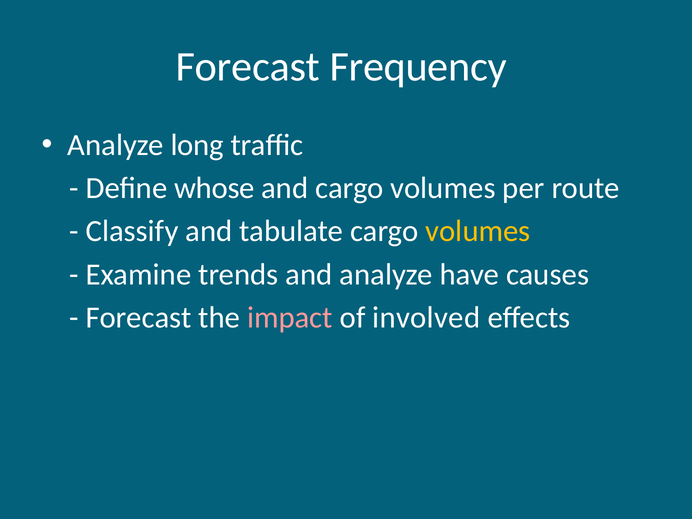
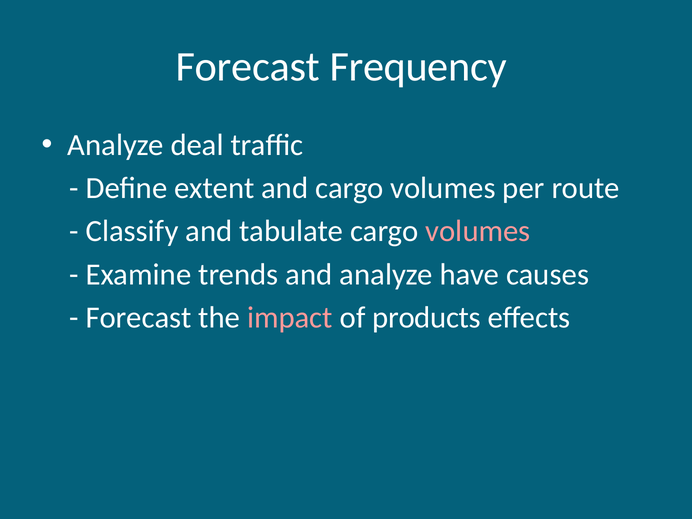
long: long -> deal
whose: whose -> extent
volumes at (478, 231) colour: yellow -> pink
involved: involved -> products
